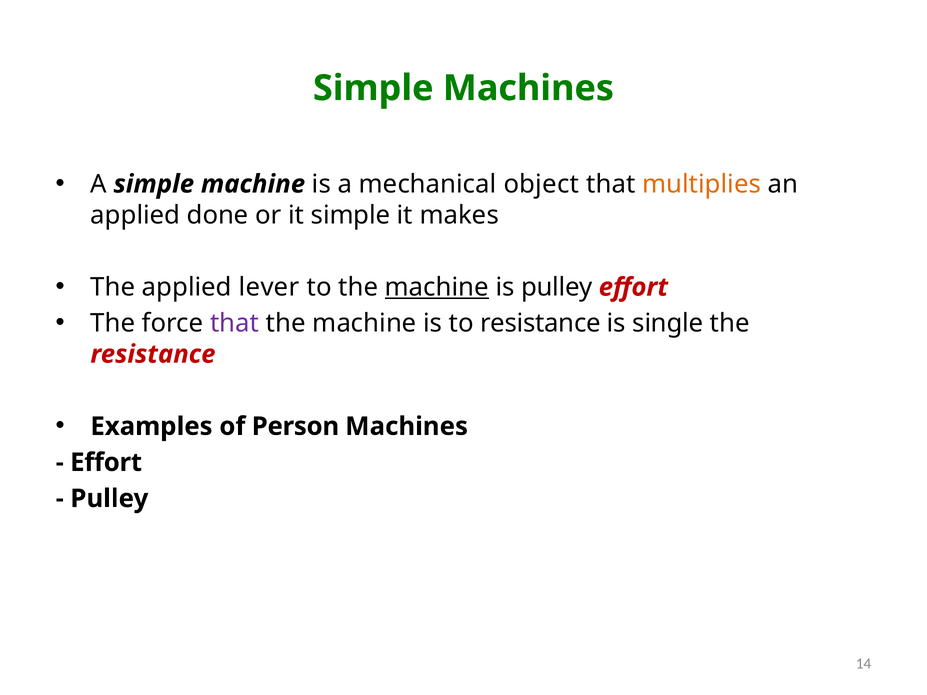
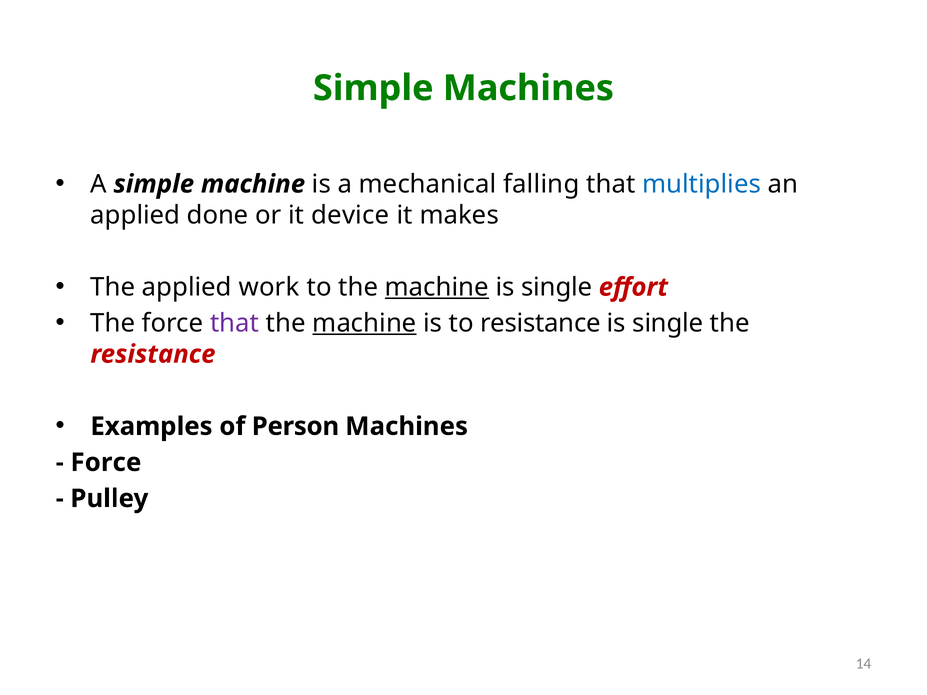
object: object -> falling
multiplies colour: orange -> blue
it simple: simple -> device
lever: lever -> work
pulley at (557, 287): pulley -> single
machine at (364, 323) underline: none -> present
Effort at (106, 463): Effort -> Force
